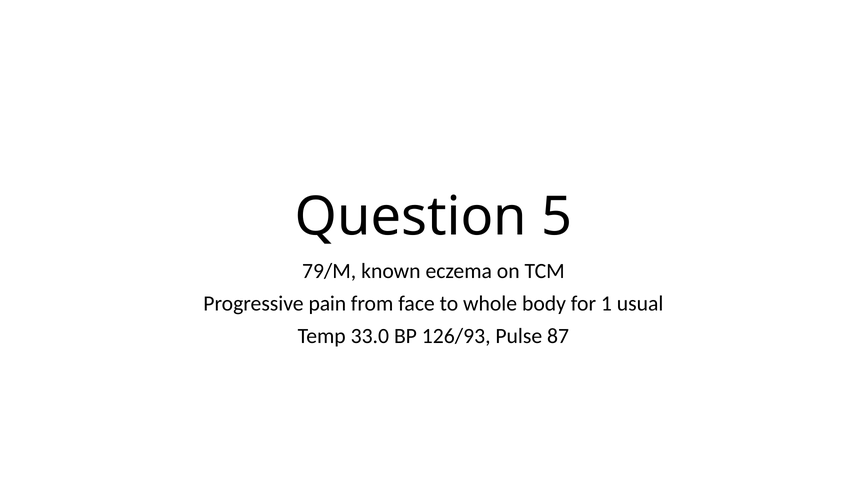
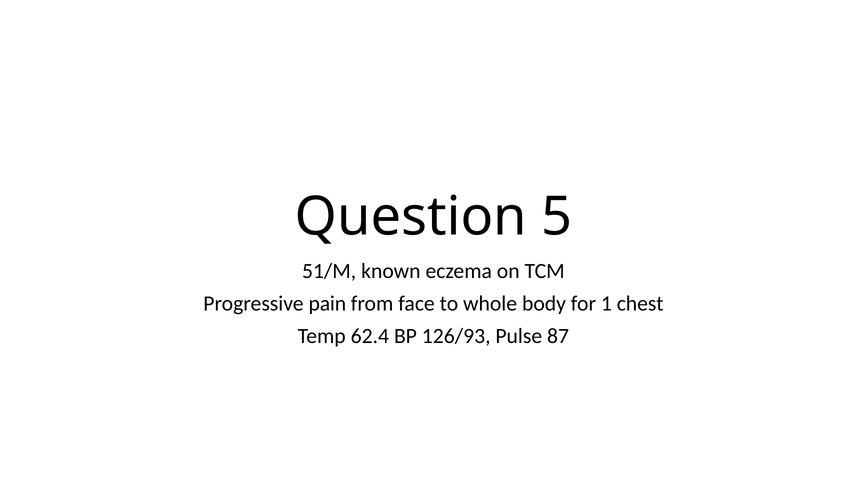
79/M: 79/M -> 51/M
usual: usual -> chest
33.0: 33.0 -> 62.4
